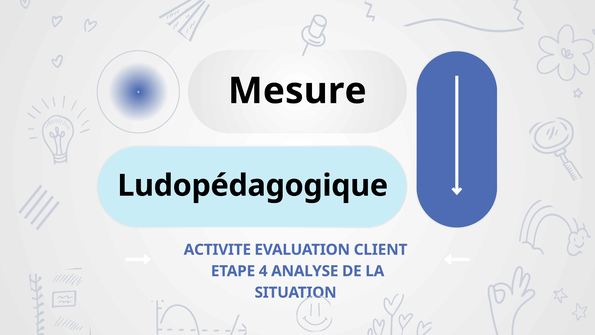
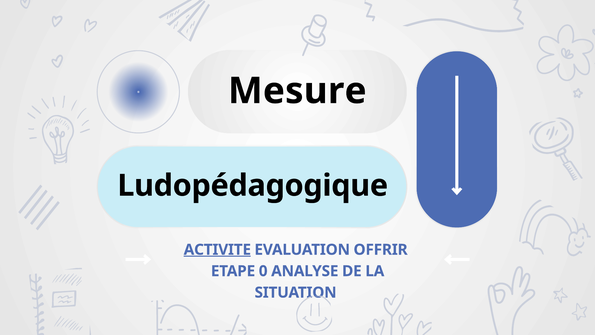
ACTIVITE underline: none -> present
CLIENT: CLIENT -> OFFRIR
4: 4 -> 0
